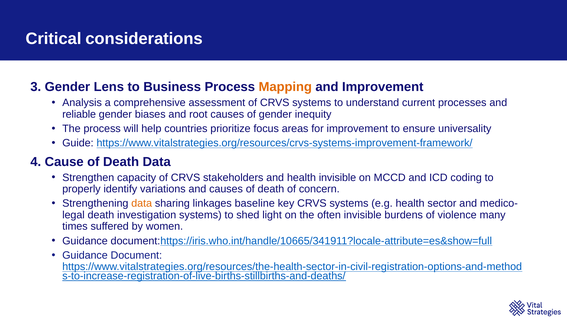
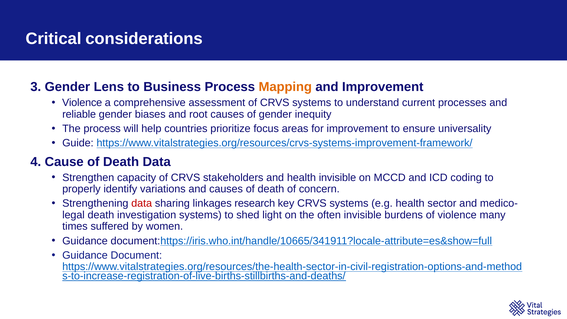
Analysis at (82, 103): Analysis -> Violence
data at (142, 203) colour: orange -> red
baseline: baseline -> research
